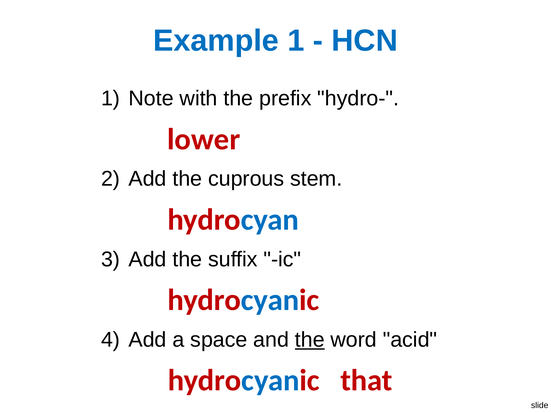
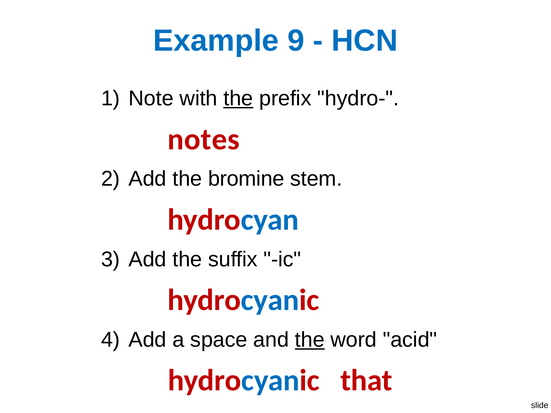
Example 1: 1 -> 9
the at (238, 99) underline: none -> present
lower: lower -> notes
cuprous: cuprous -> bromine
